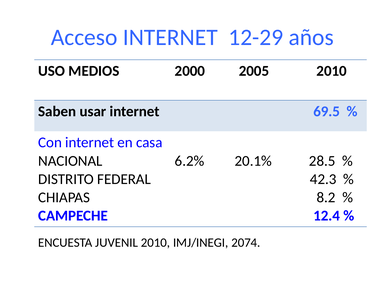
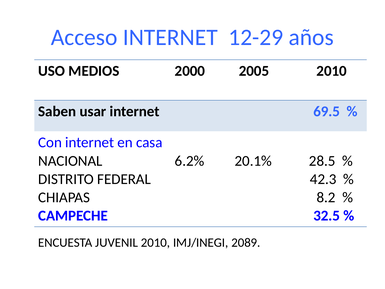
12.4: 12.4 -> 32.5
2074: 2074 -> 2089
